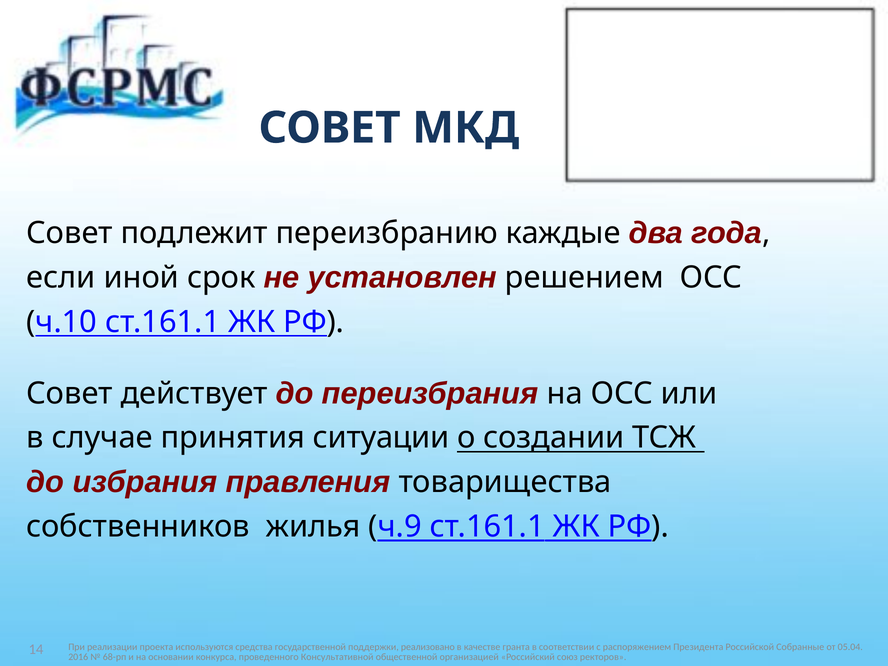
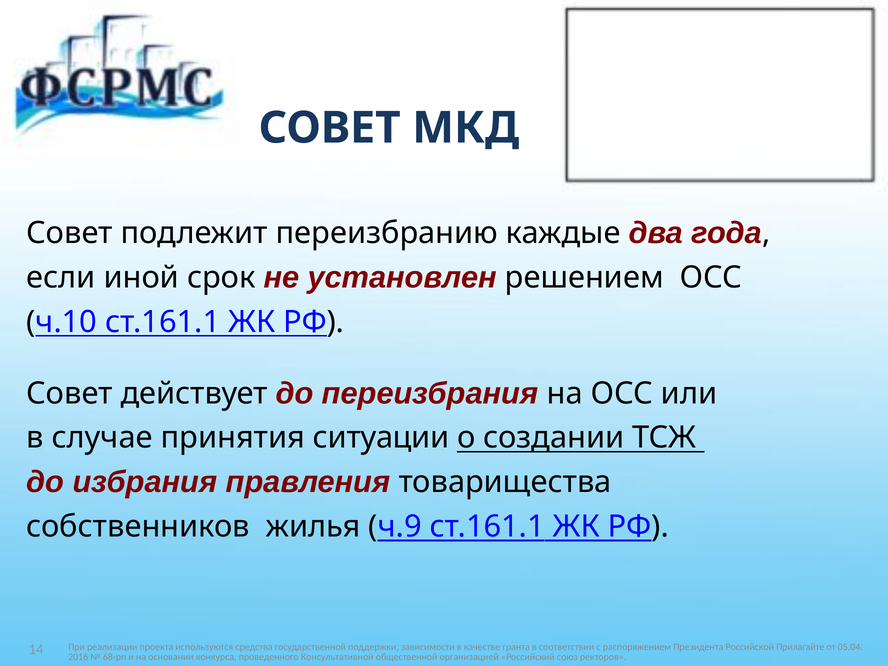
реализовано: реализовано -> зависимости
Собранные: Собранные -> Прилагайте
